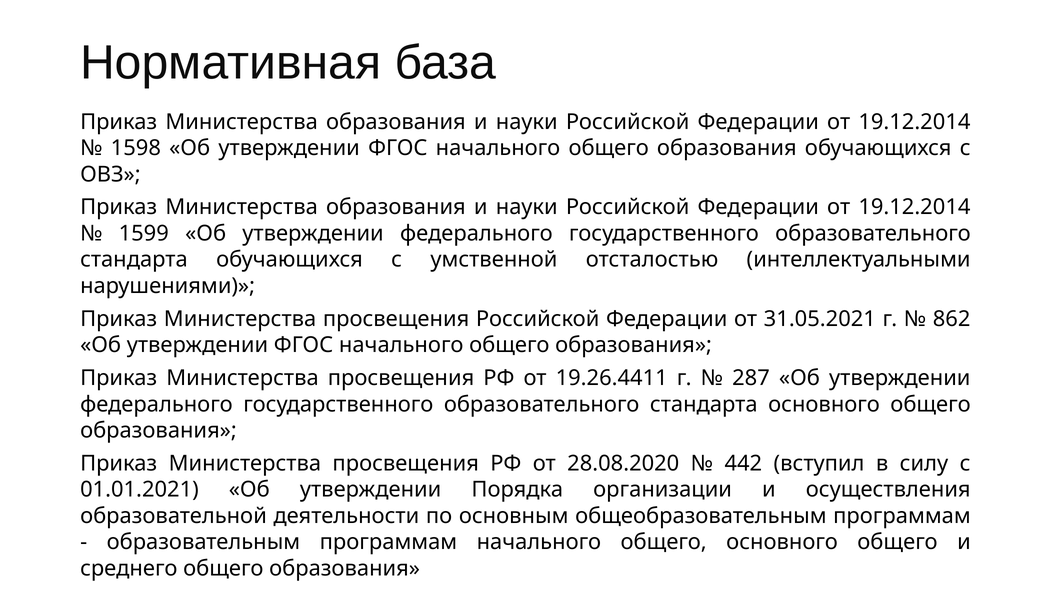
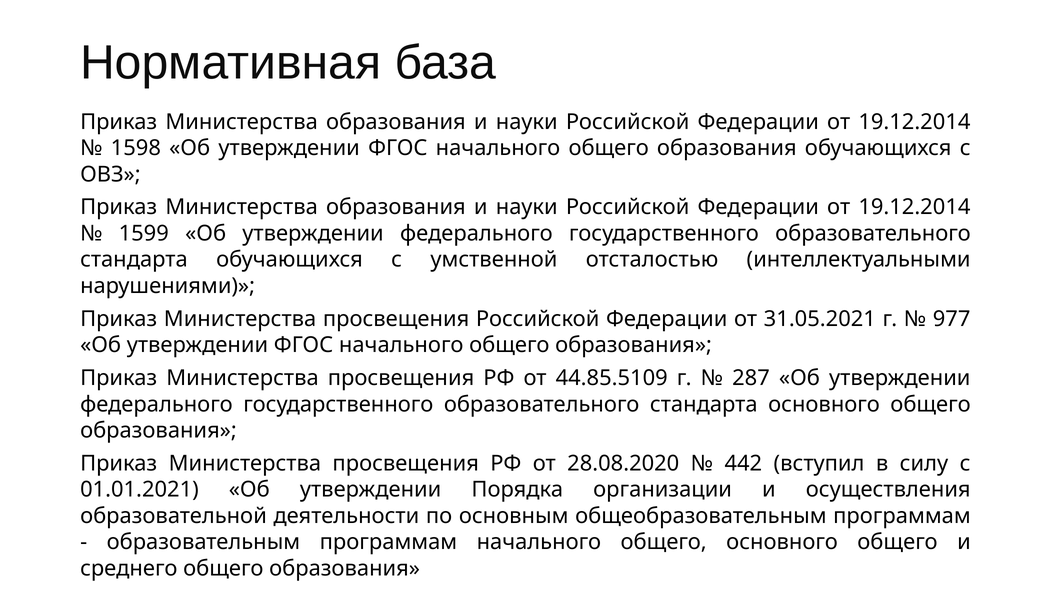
862: 862 -> 977
19.26.4411: 19.26.4411 -> 44.85.5109
